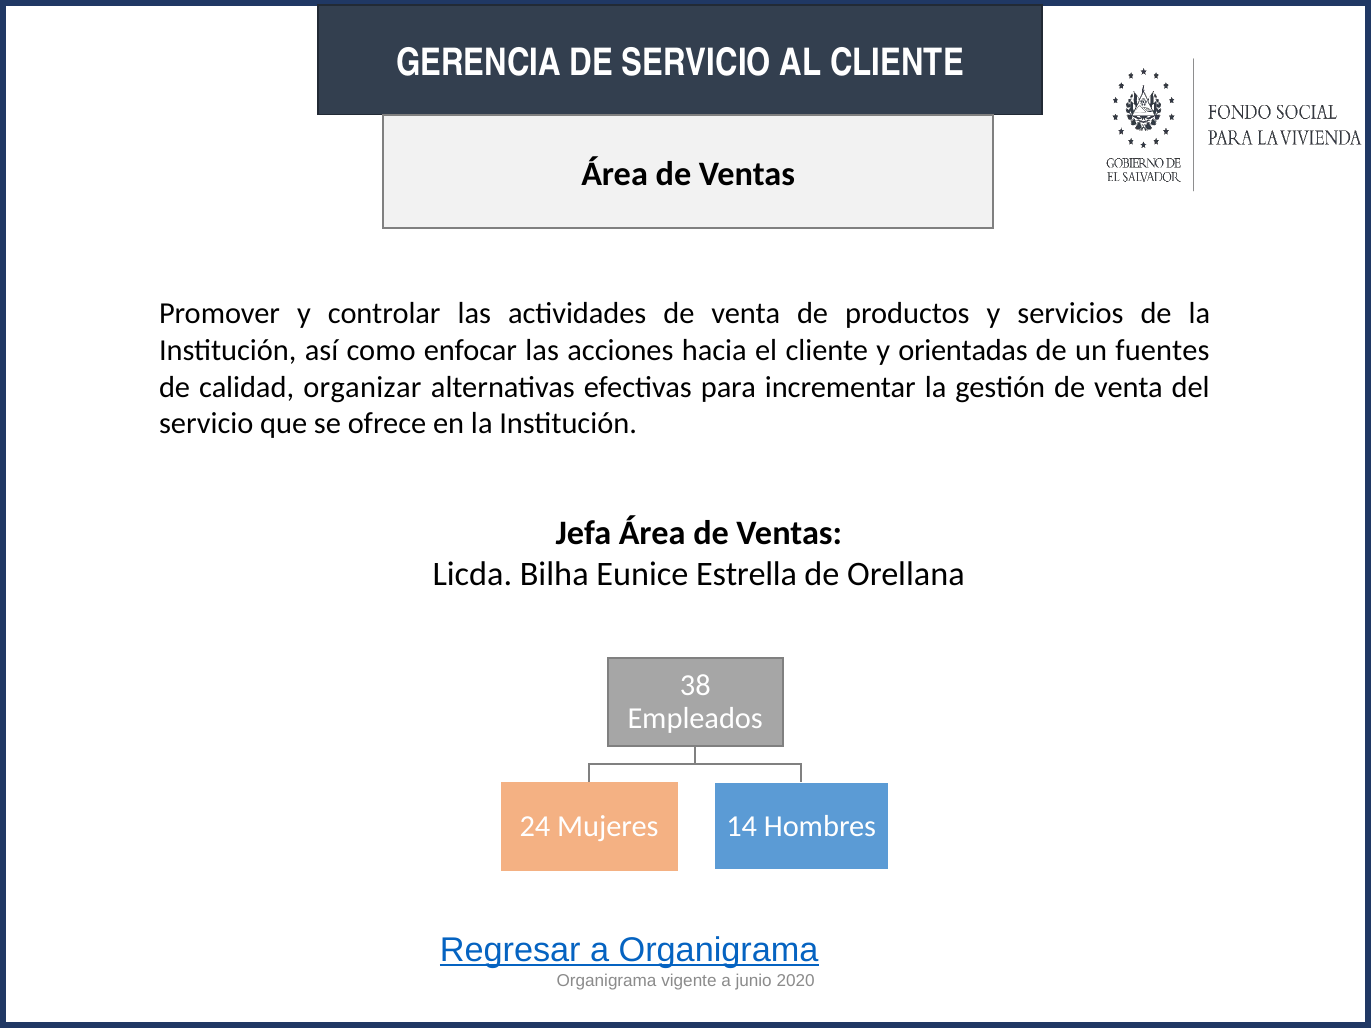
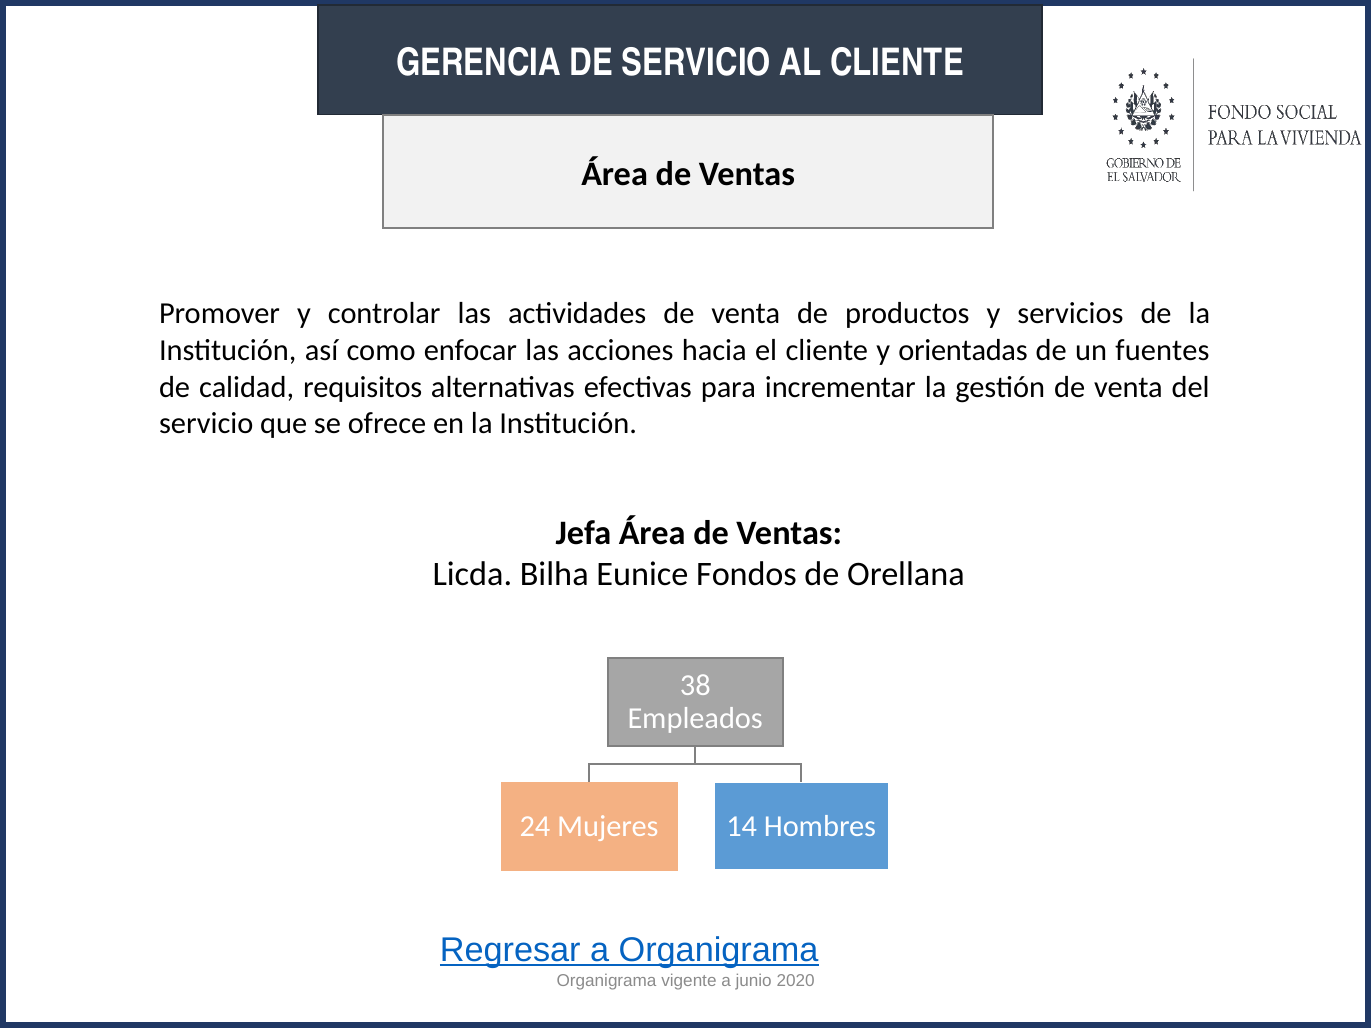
organizar: organizar -> requisitos
Estrella: Estrella -> Fondos
